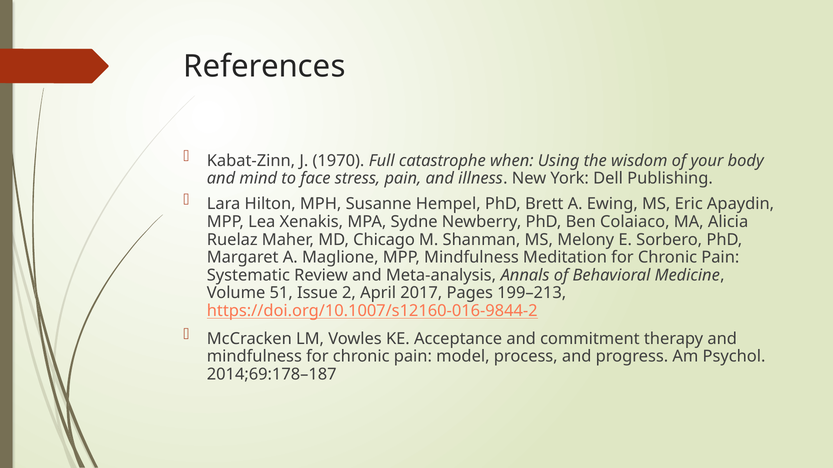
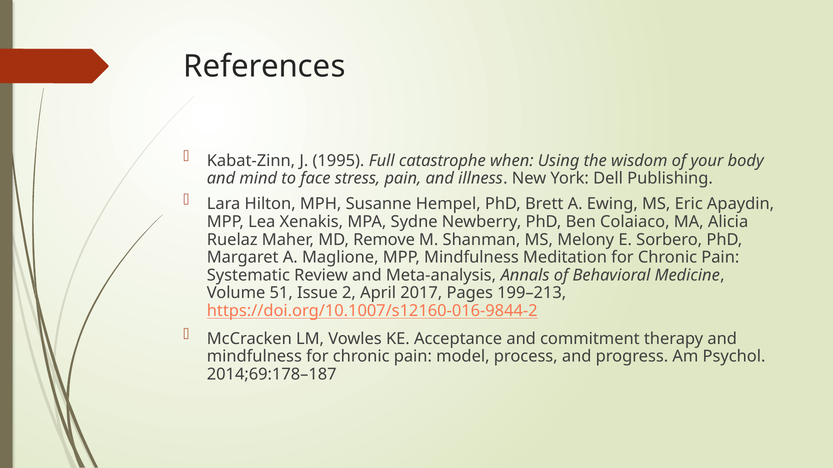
1970: 1970 -> 1995
Chicago: Chicago -> Remove
